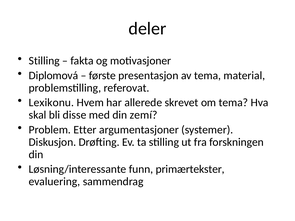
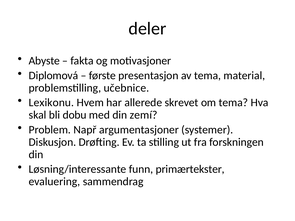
Stilling at (44, 61): Stilling -> Abyste
referovat: referovat -> učebnice
disse: disse -> dobu
Etter: Etter -> Např
